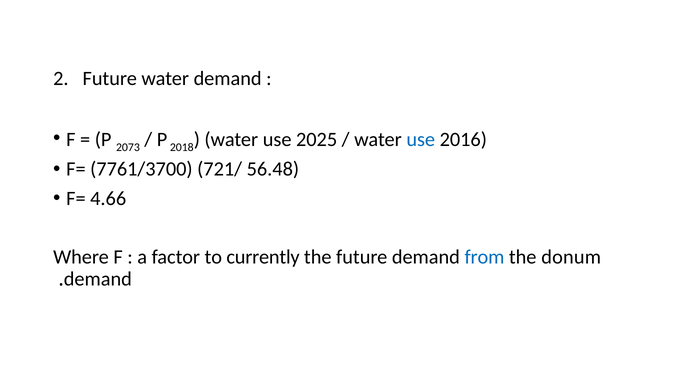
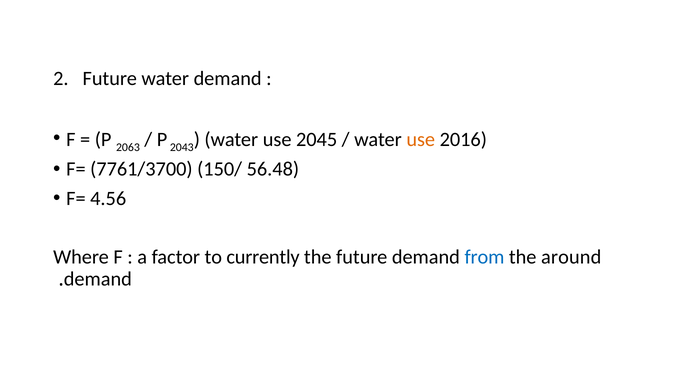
2073: 2073 -> 2063
2018: 2018 -> 2043
2025: 2025 -> 2045
use at (421, 139) colour: blue -> orange
721/: 721/ -> 150/
4.66: 4.66 -> 4.56
donum: donum -> around
